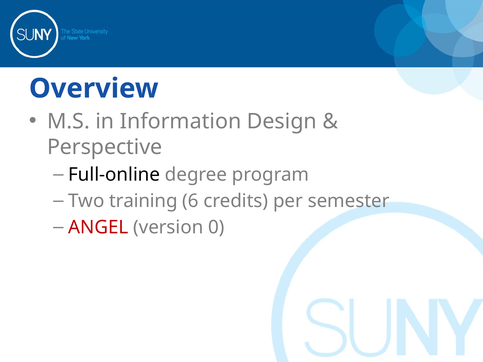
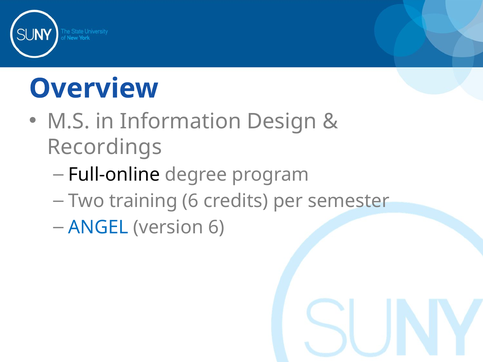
Perspective: Perspective -> Recordings
ANGEL colour: red -> blue
version 0: 0 -> 6
